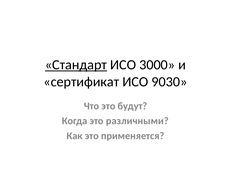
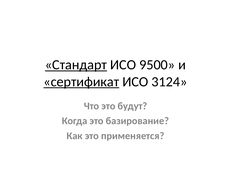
3000: 3000 -> 9500
сертификат underline: none -> present
9030: 9030 -> 3124
различными: различными -> базирование
